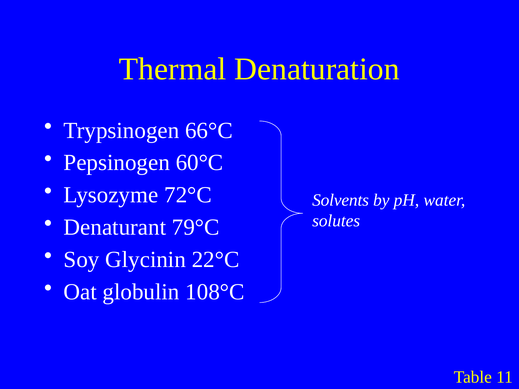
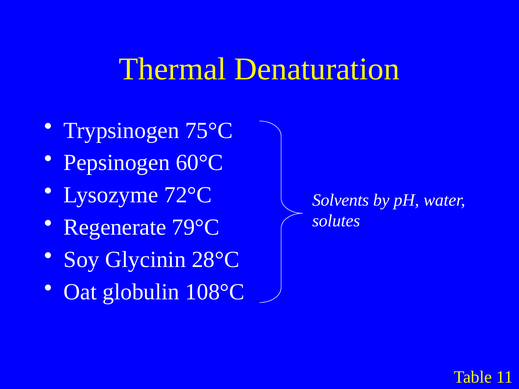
66°C: 66°C -> 75°C
Denaturant: Denaturant -> Regenerate
22°C: 22°C -> 28°C
